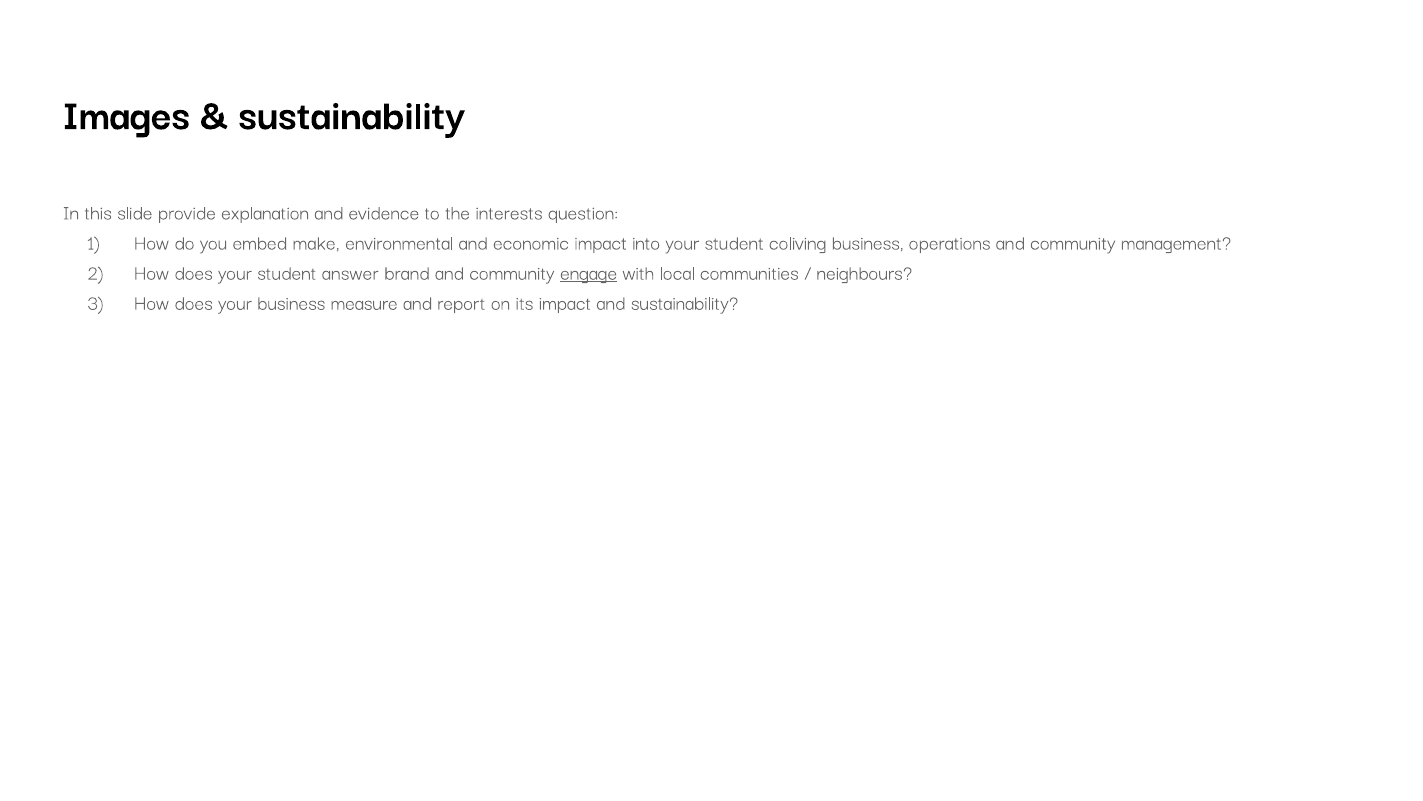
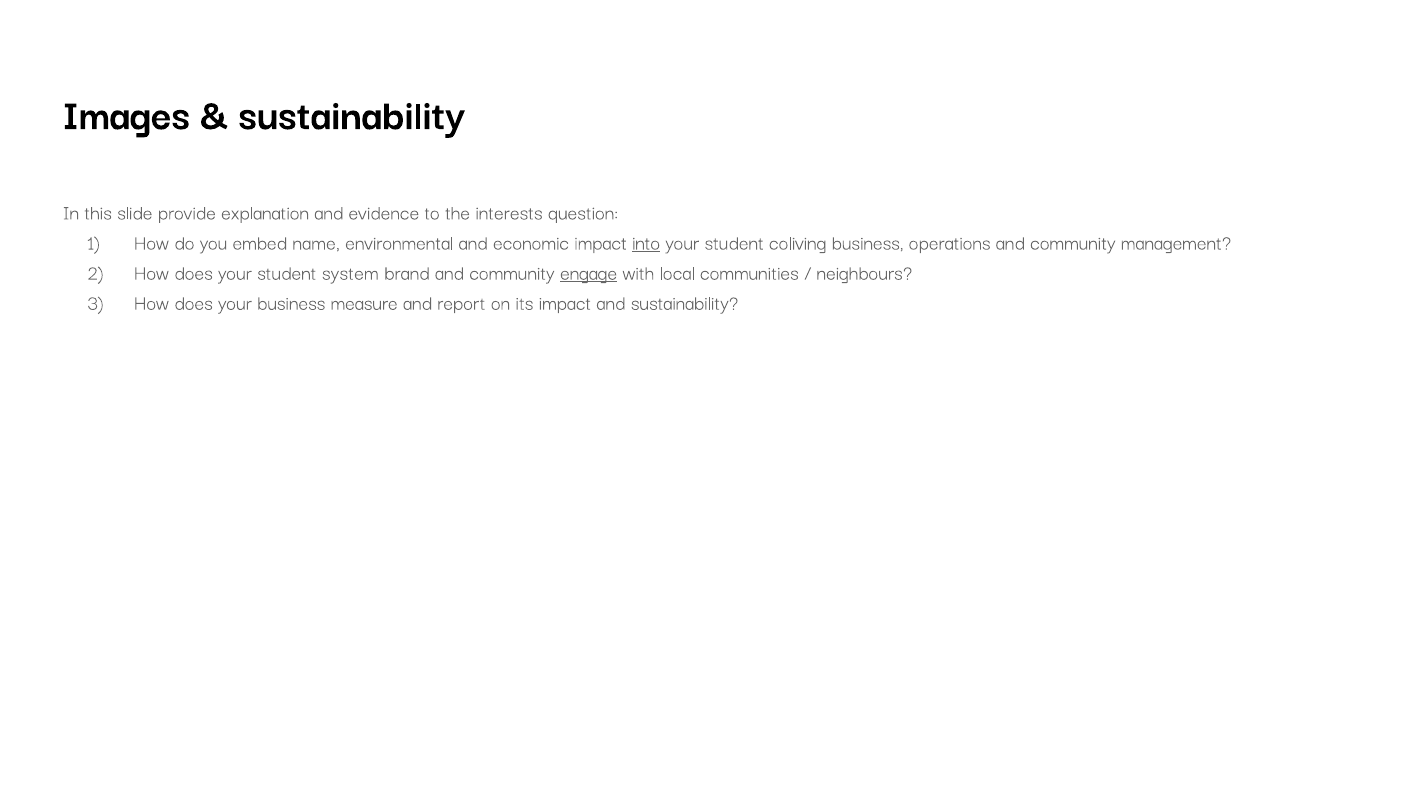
make: make -> name
into underline: none -> present
answer: answer -> system
